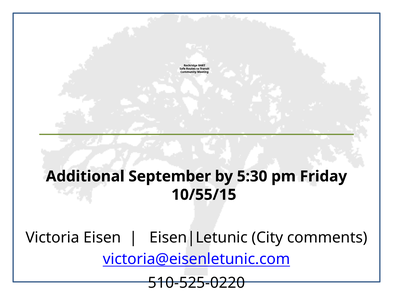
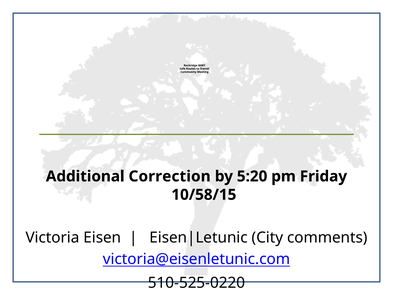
September: September -> Correction
5:30: 5:30 -> 5:20
10/55/15: 10/55/15 -> 10/58/15
